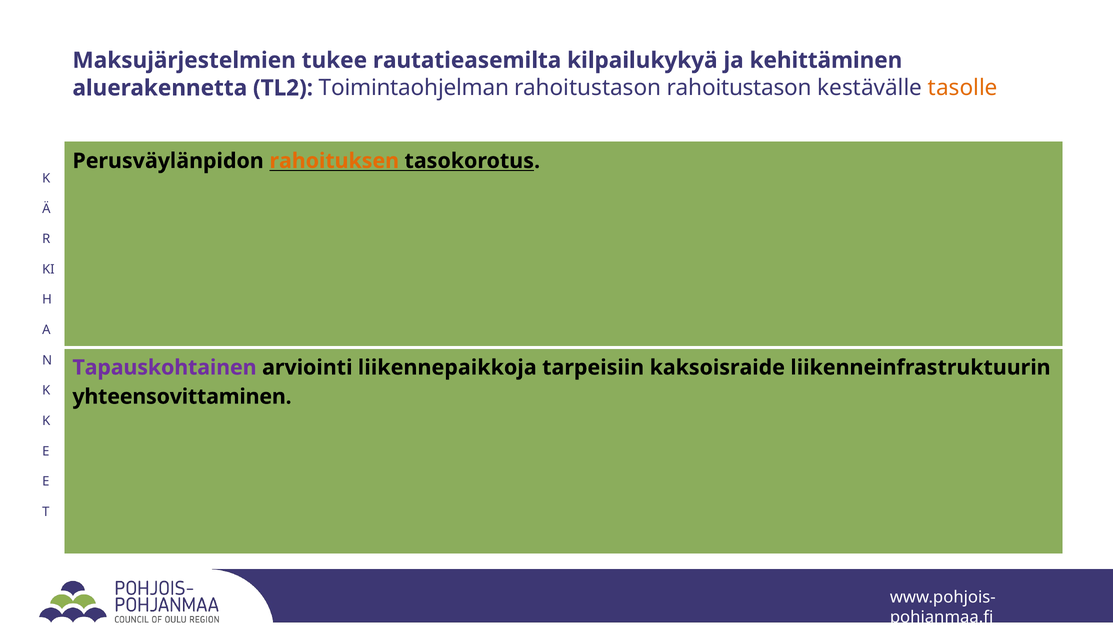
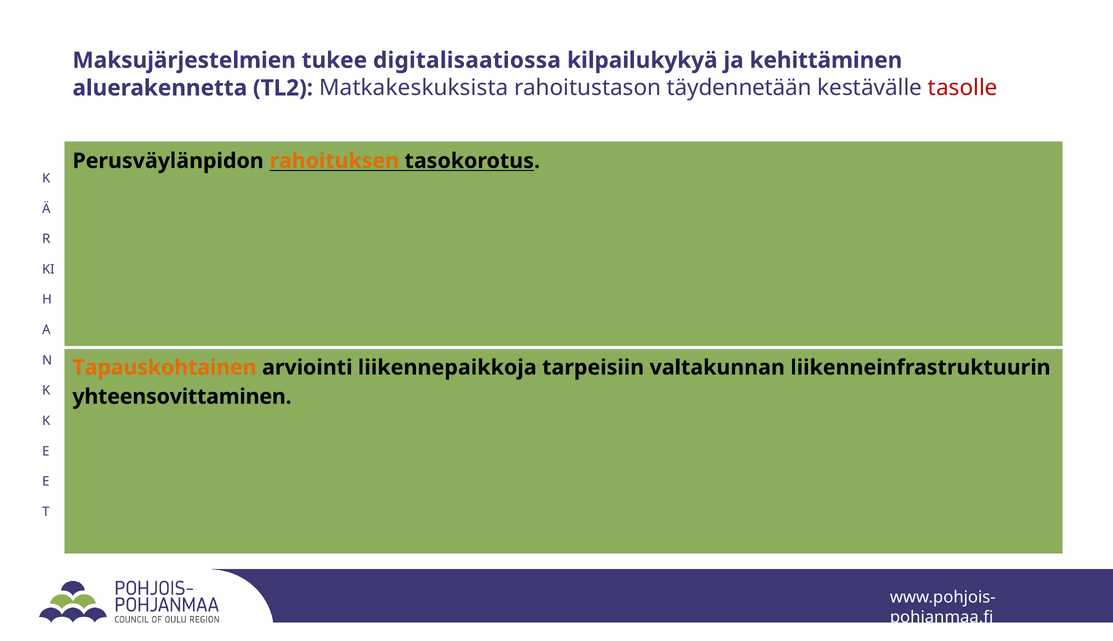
rautatieasemilta: rautatieasemilta -> digitalisaatiossa
Toimintaohjelman: Toimintaohjelman -> Matkakeskuksista
rahoitustason rahoitustason: rahoitustason -> täydennetään
tasolle colour: orange -> red
Tapauskohtainen colour: purple -> orange
kaksoisraide: kaksoisraide -> valtakunnan
